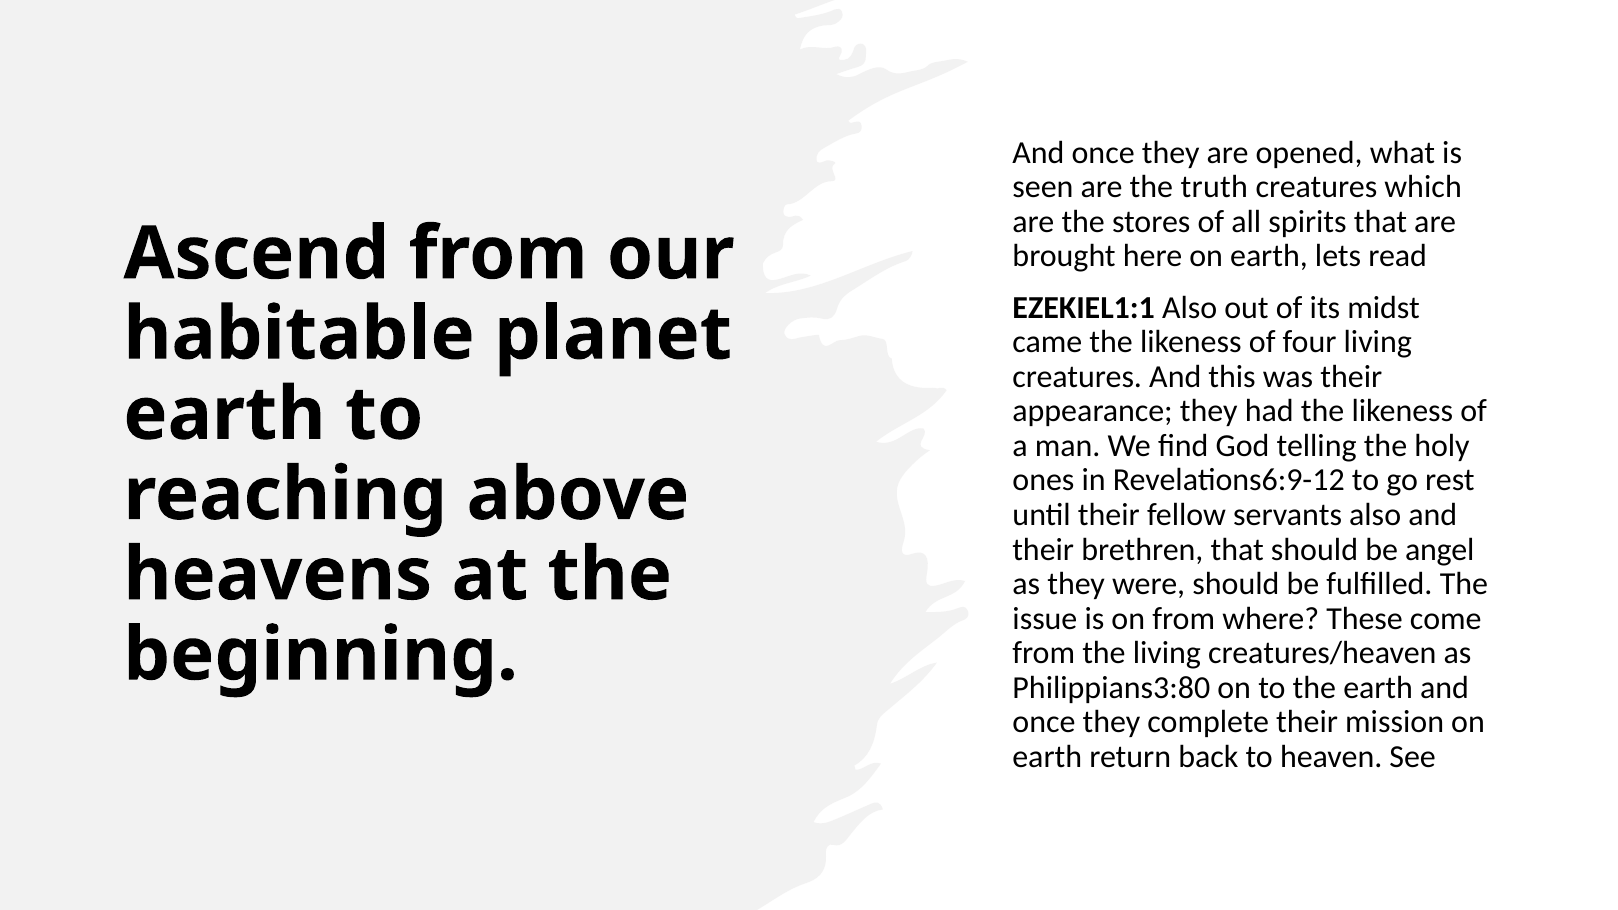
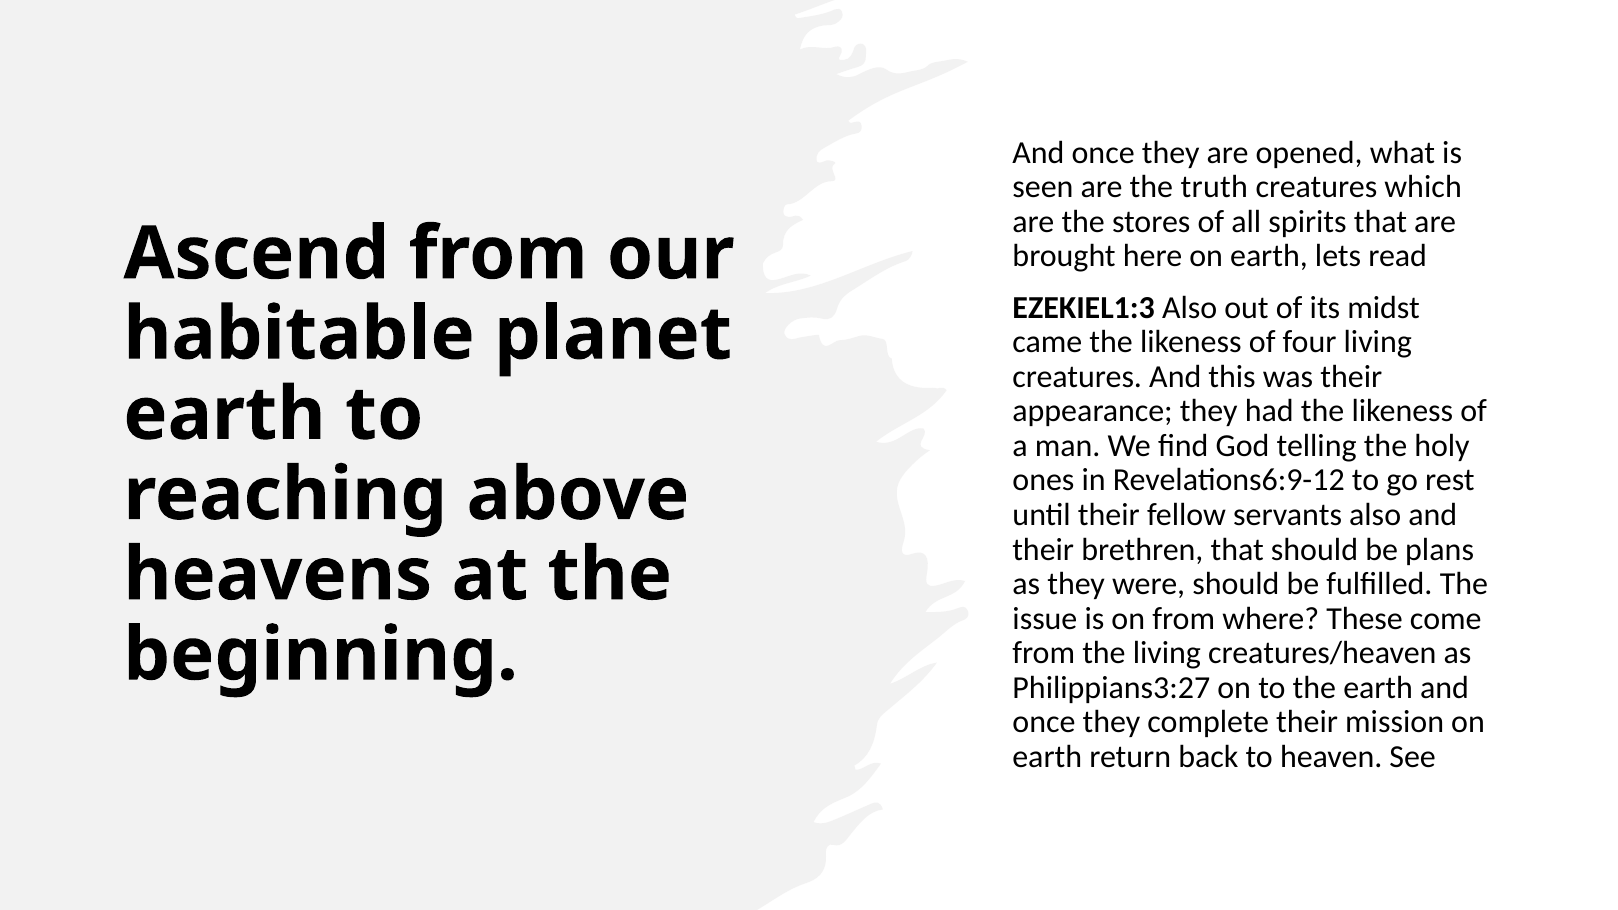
EZEKIEL1:1: EZEKIEL1:1 -> EZEKIEL1:3
angel: angel -> plans
Philippians3:80: Philippians3:80 -> Philippians3:27
